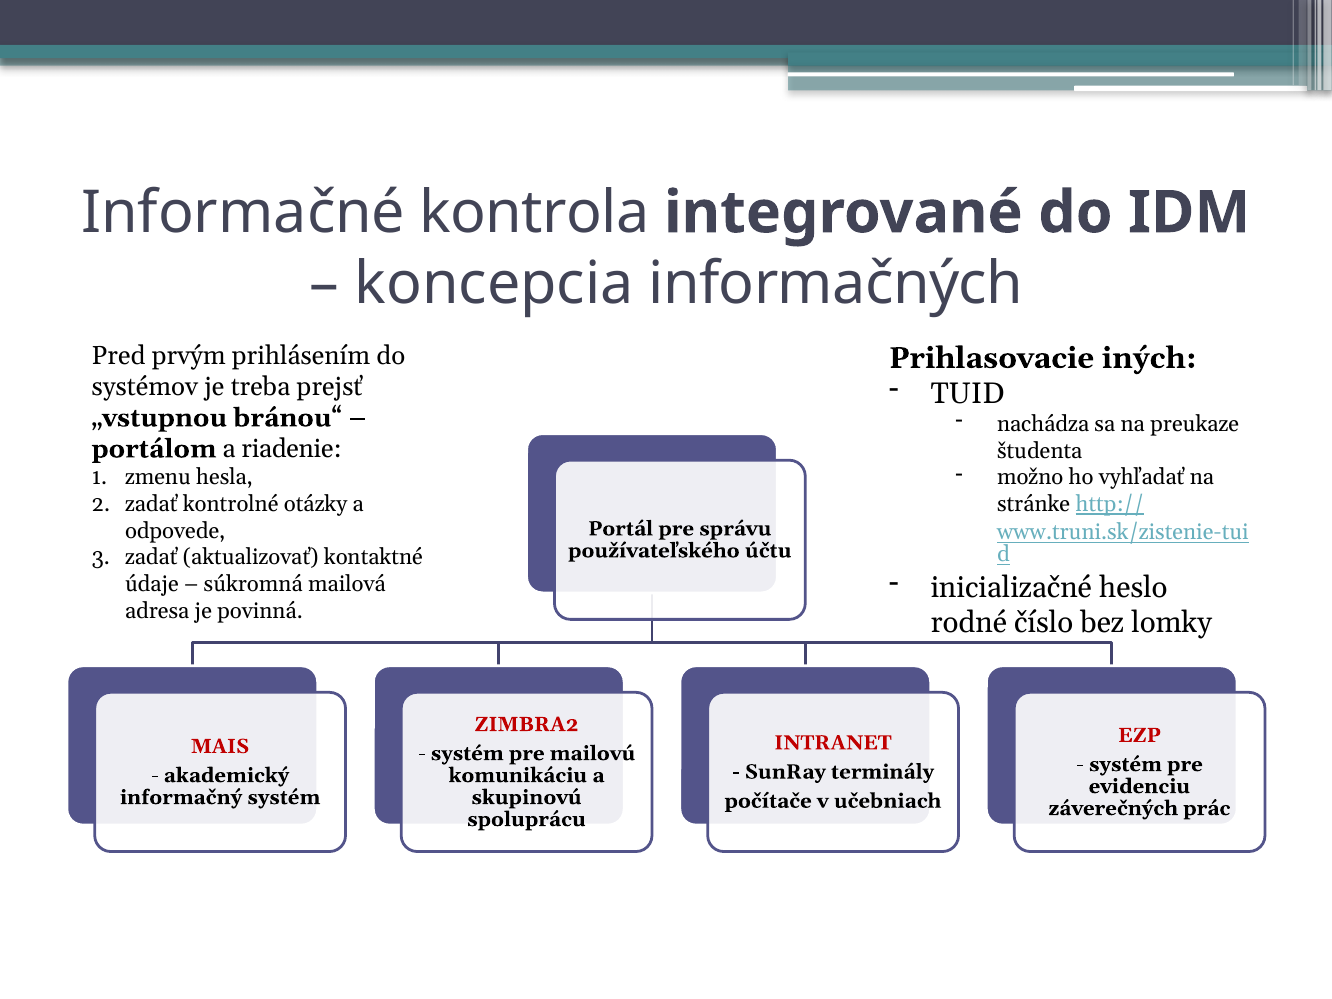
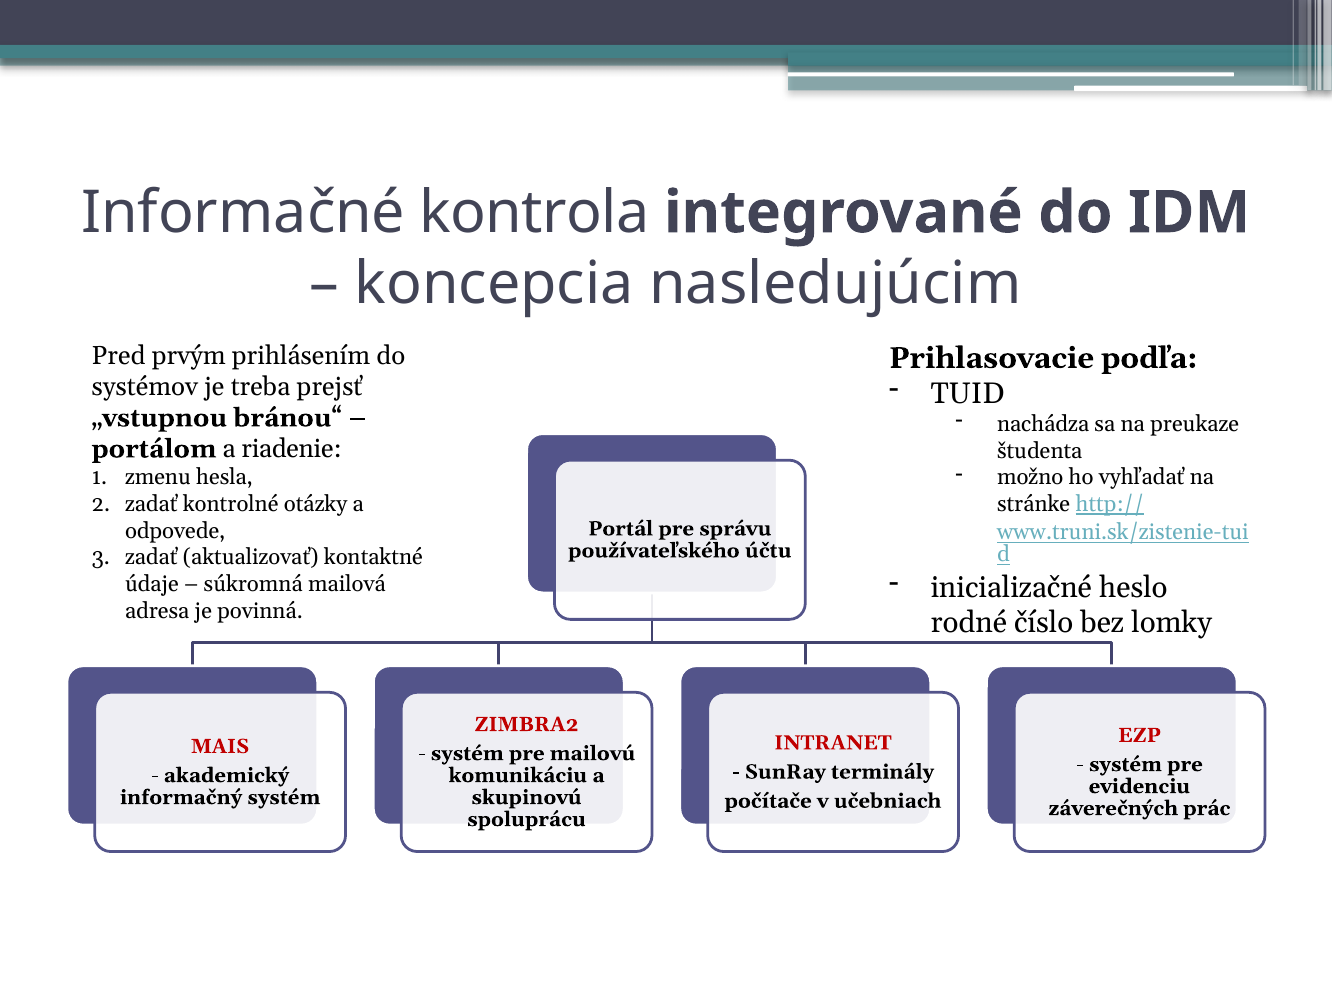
informačných: informačných -> nasledujúcim
iných: iných -> podľa
